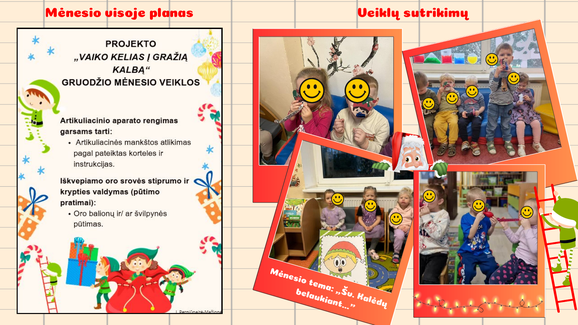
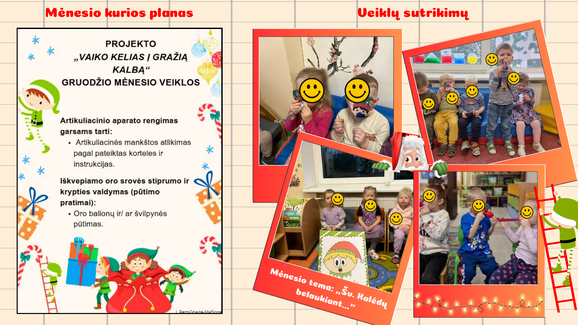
visoje: visoje -> kurios
